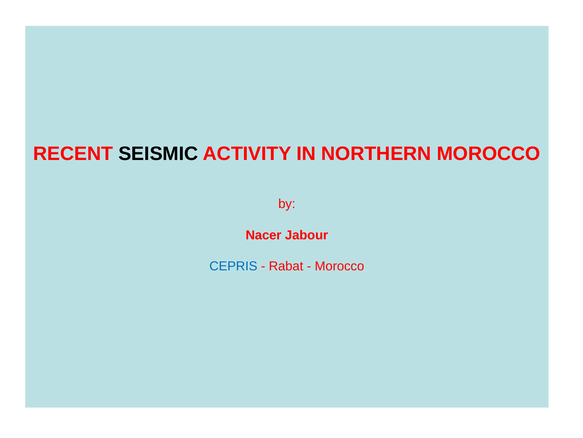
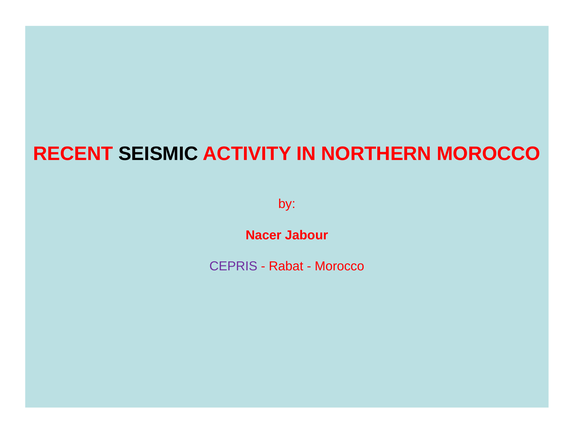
CEPRIS colour: blue -> purple
